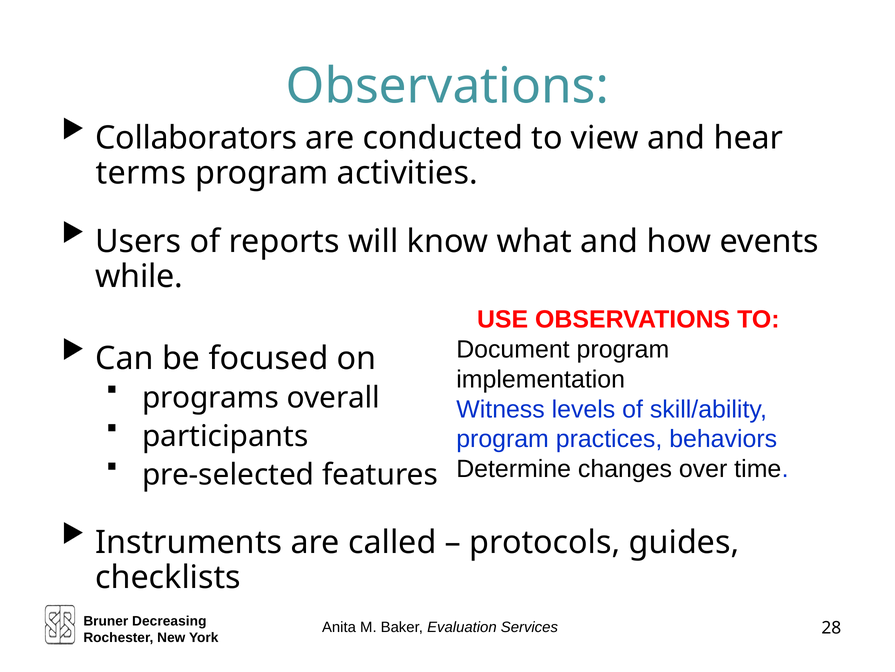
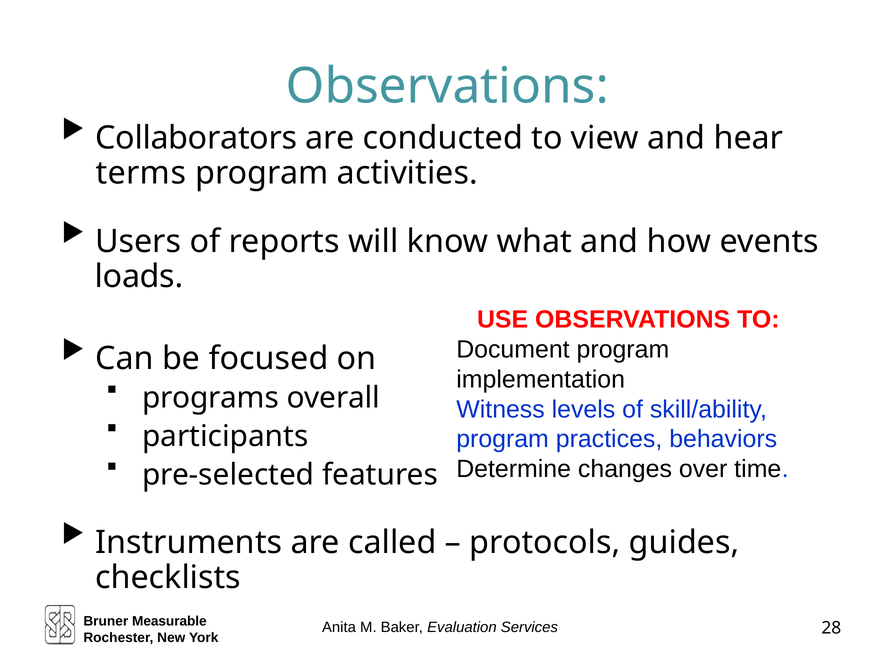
while: while -> loads
Decreasing: Decreasing -> Measurable
